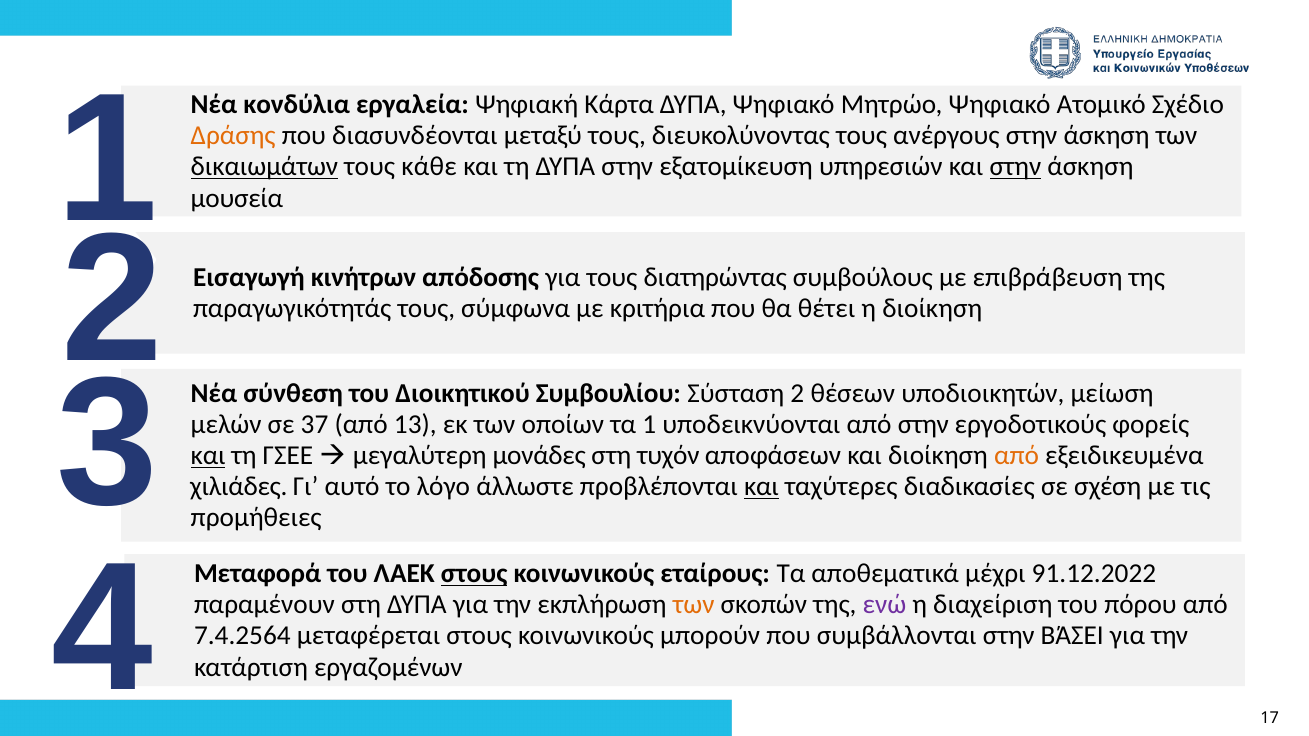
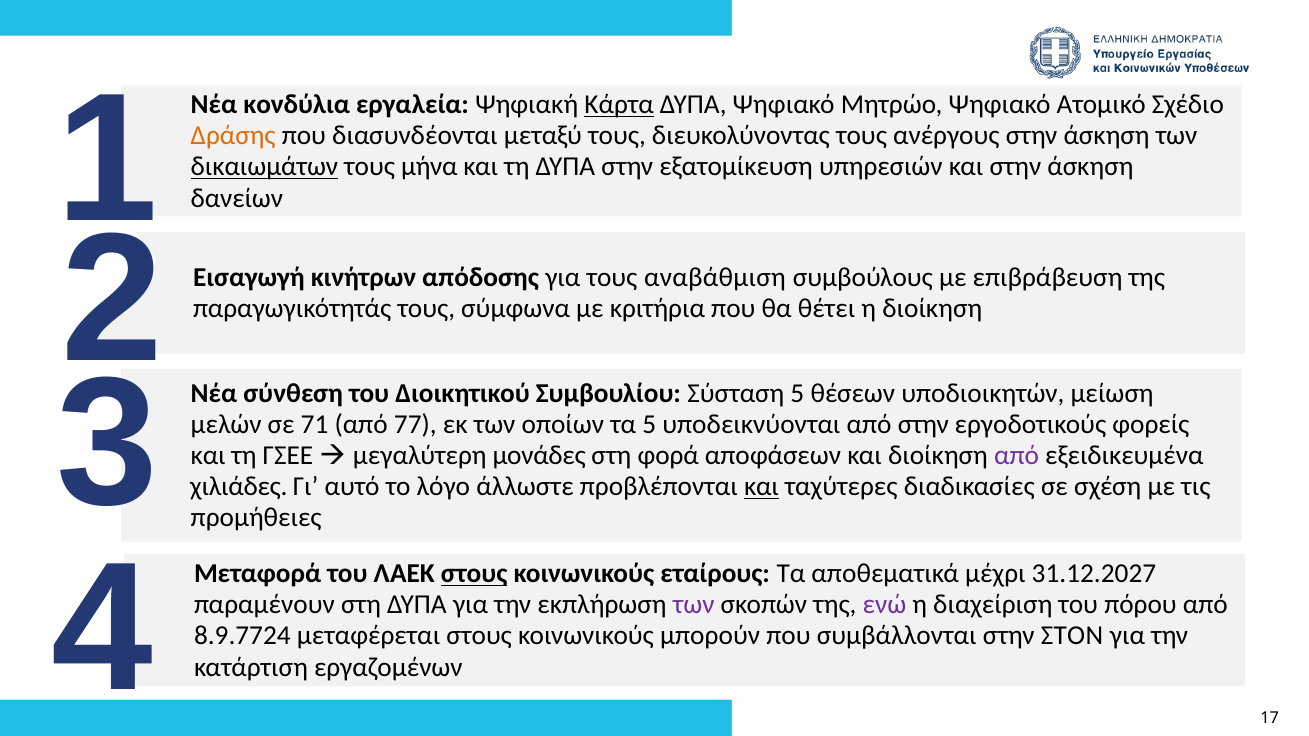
Κάρτα underline: none -> present
κάθε: κάθε -> μήνα
στην at (1015, 167) underline: present -> none
μουσεία: μουσεία -> δανείων
διατηρώντας: διατηρώντας -> αναβάθμιση
Σύσταση 2: 2 -> 5
37: 37 -> 71
13: 13 -> 77
τα 1: 1 -> 5
και at (208, 456) underline: present -> none
τυχόν: τυχόν -> φορά
από at (1017, 456) colour: orange -> purple
91.12.2022: 91.12.2022 -> 31.12.2027
των at (694, 605) colour: orange -> purple
7.4.2564: 7.4.2564 -> 8.9.7724
ΒΆΣΕΙ: ΒΆΣΕΙ -> ΣΤΟΝ
